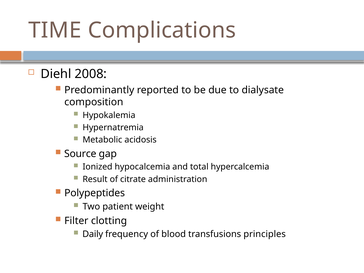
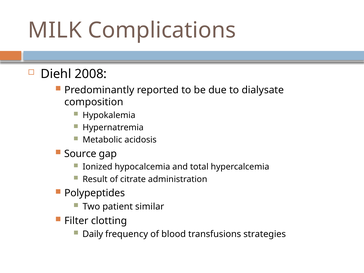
TIME: TIME -> MILK
weight: weight -> similar
principles: principles -> strategies
